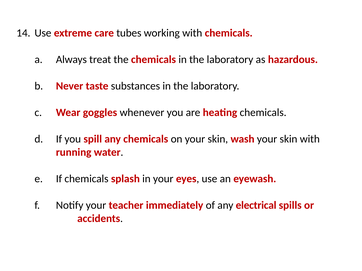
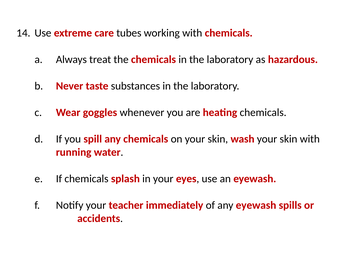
any electrical: electrical -> eyewash
